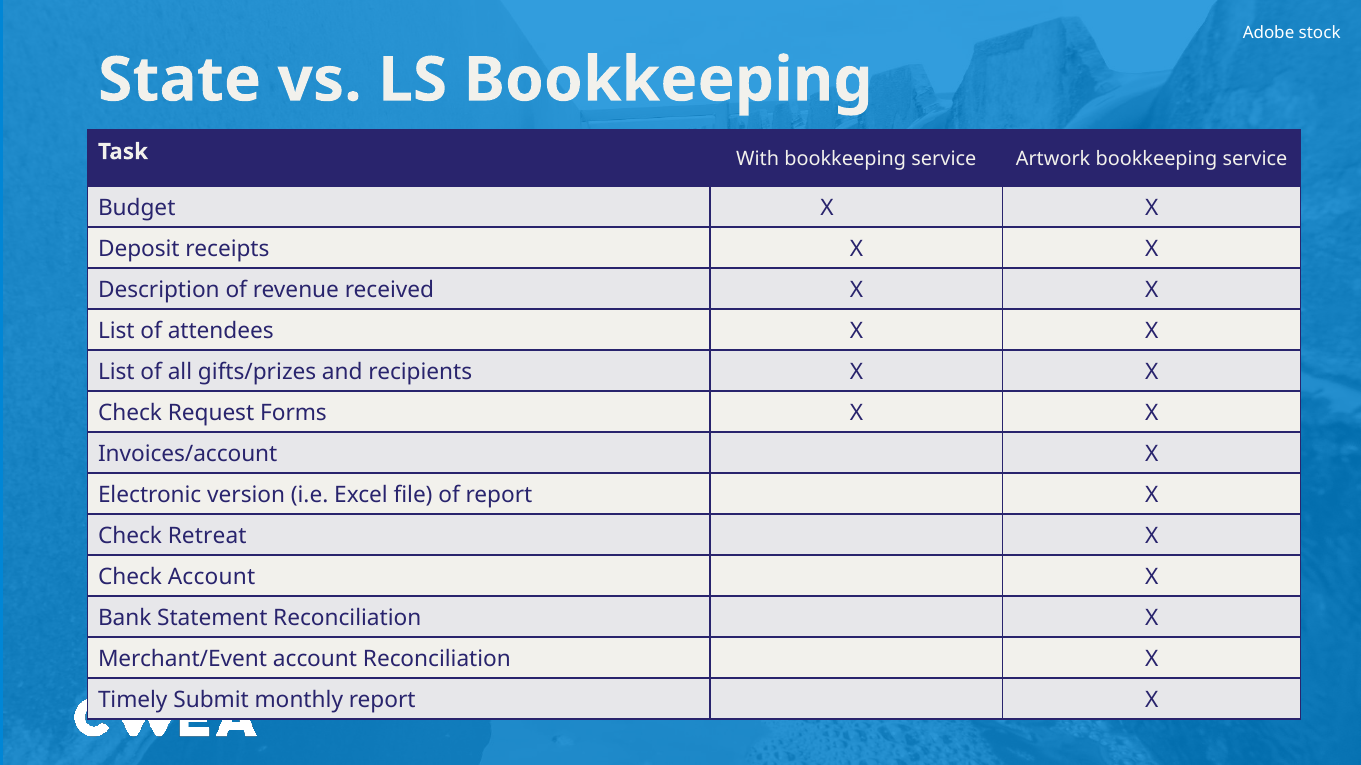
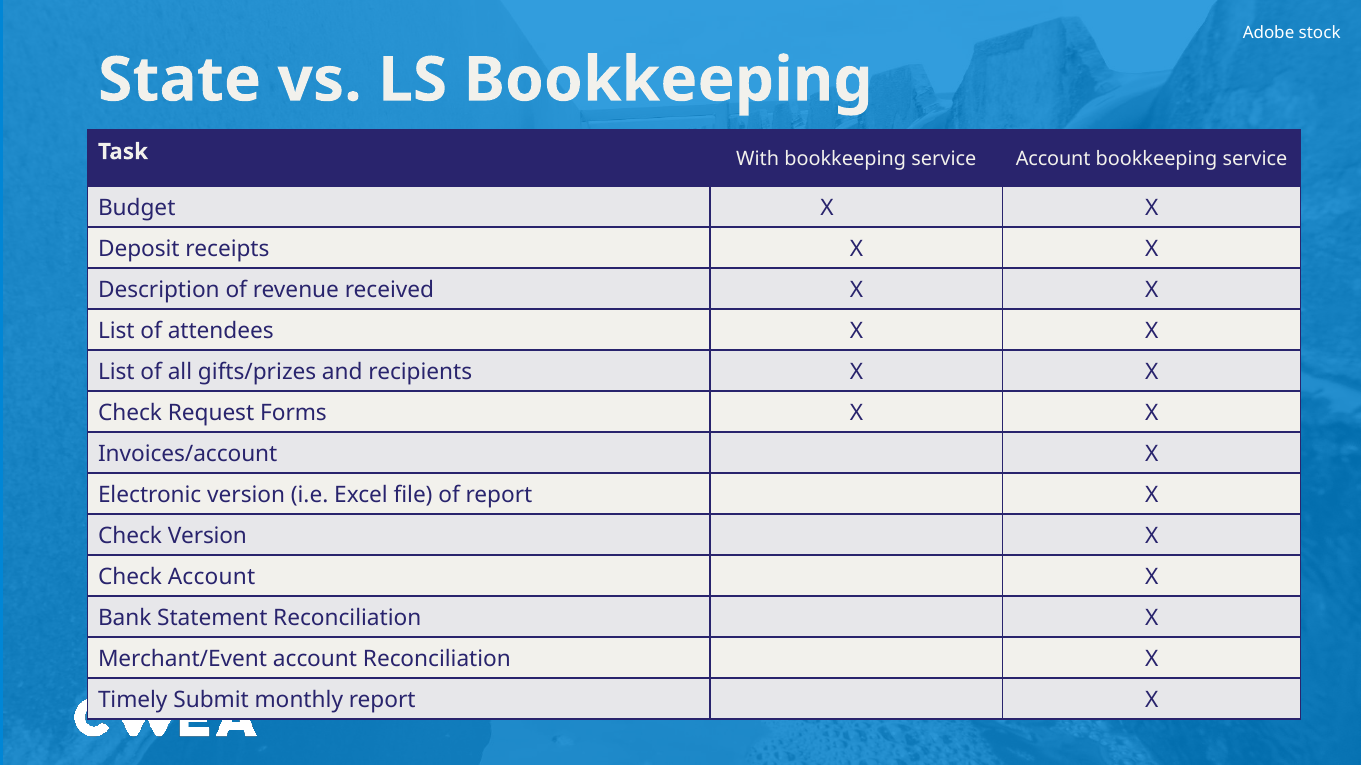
service Artwork: Artwork -> Account
Check Retreat: Retreat -> Version
